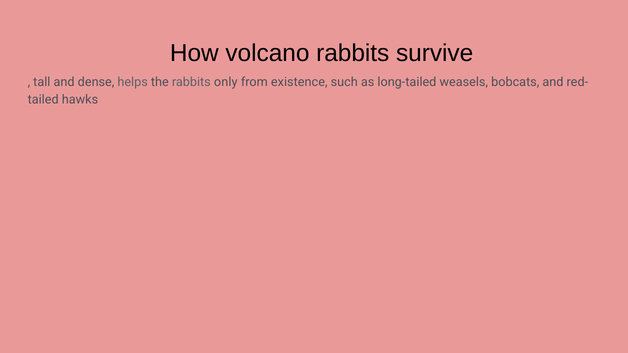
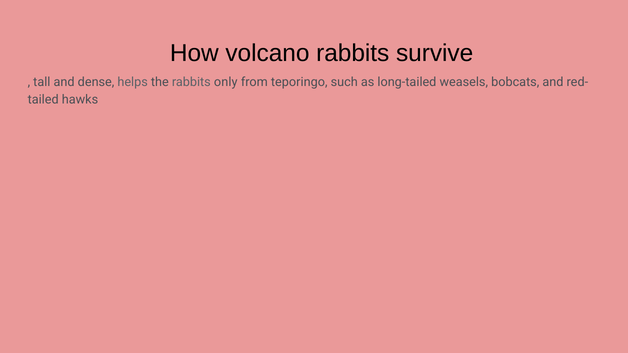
existence: existence -> teporingo
